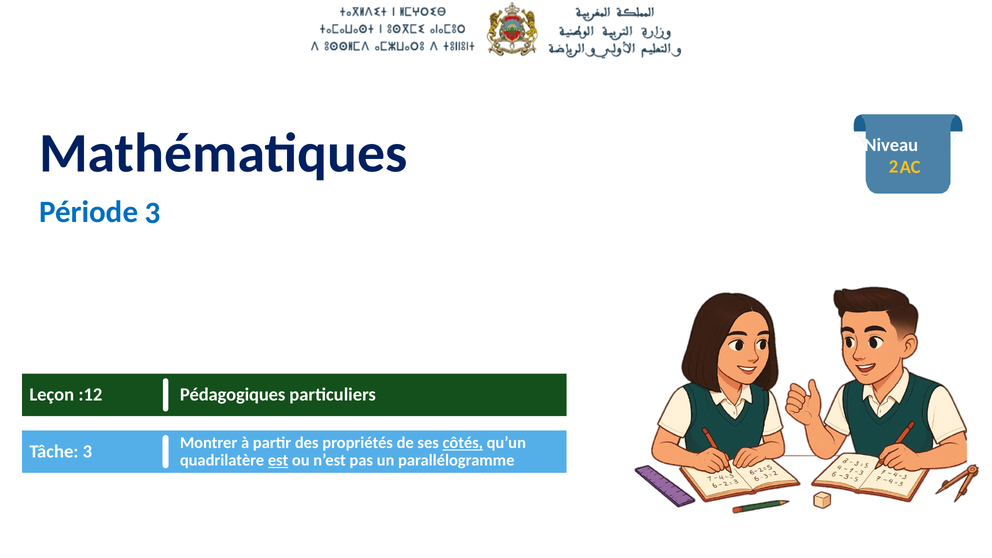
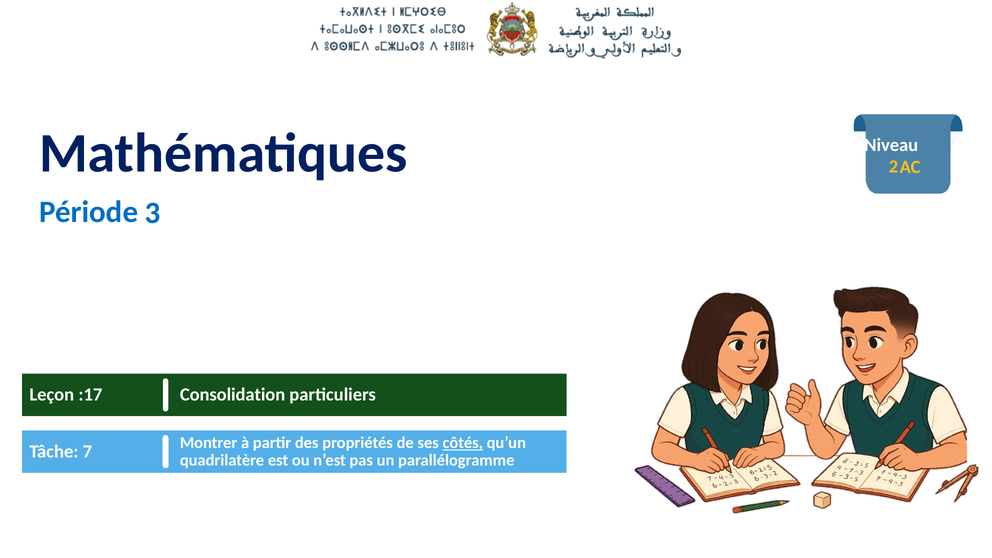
:12: :12 -> :17
Pédagogiques: Pédagogiques -> Consolidation
Tâche 3: 3 -> 7
est underline: present -> none
